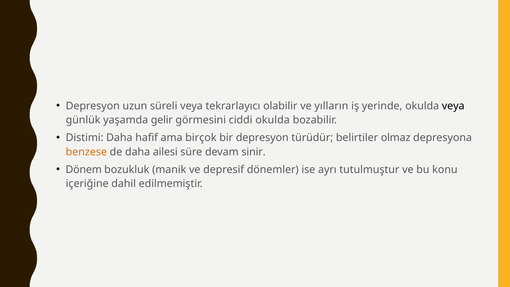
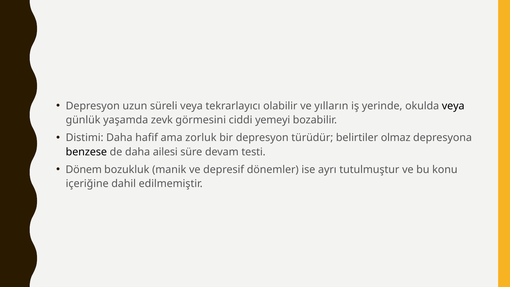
gelir: gelir -> zevk
ciddi okulda: okulda -> yemeyi
birçok: birçok -> zorluk
benzese colour: orange -> black
sinir: sinir -> testi
